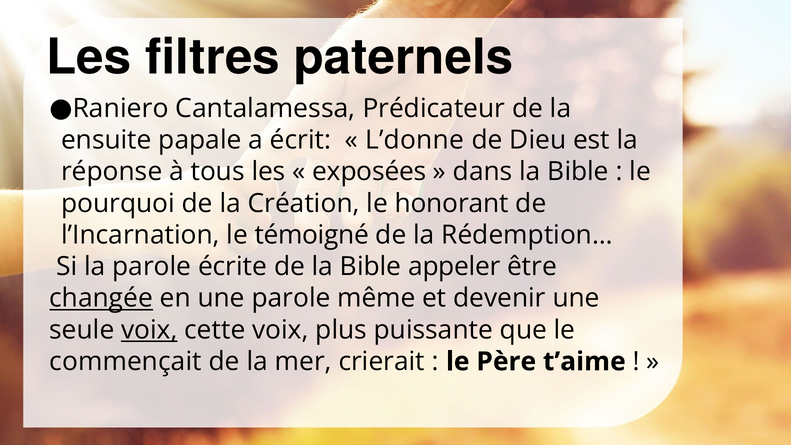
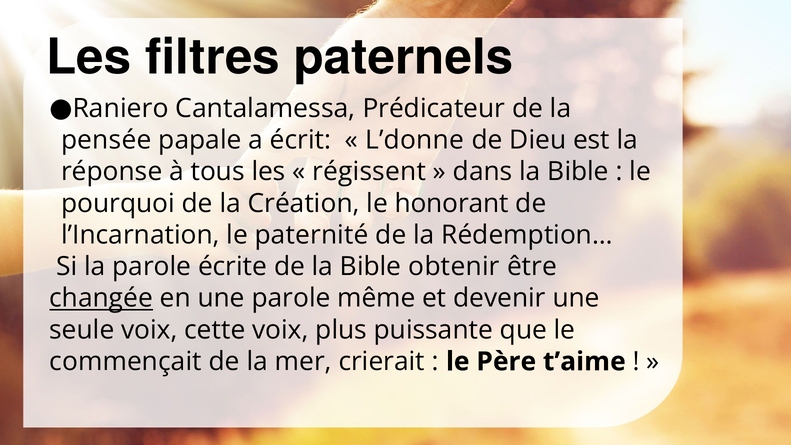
ensuite: ensuite -> pensée
exposées: exposées -> régissent
témoigné: témoigné -> paternité
appeler: appeler -> obtenir
voix at (149, 330) underline: present -> none
